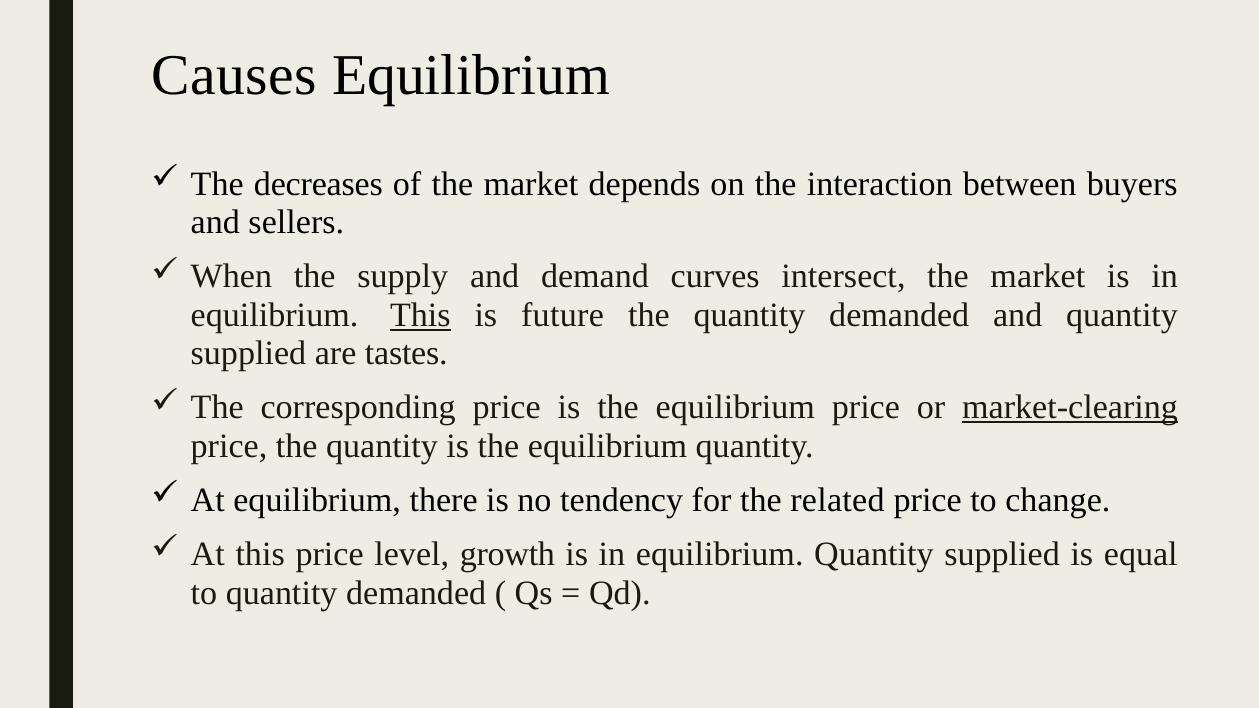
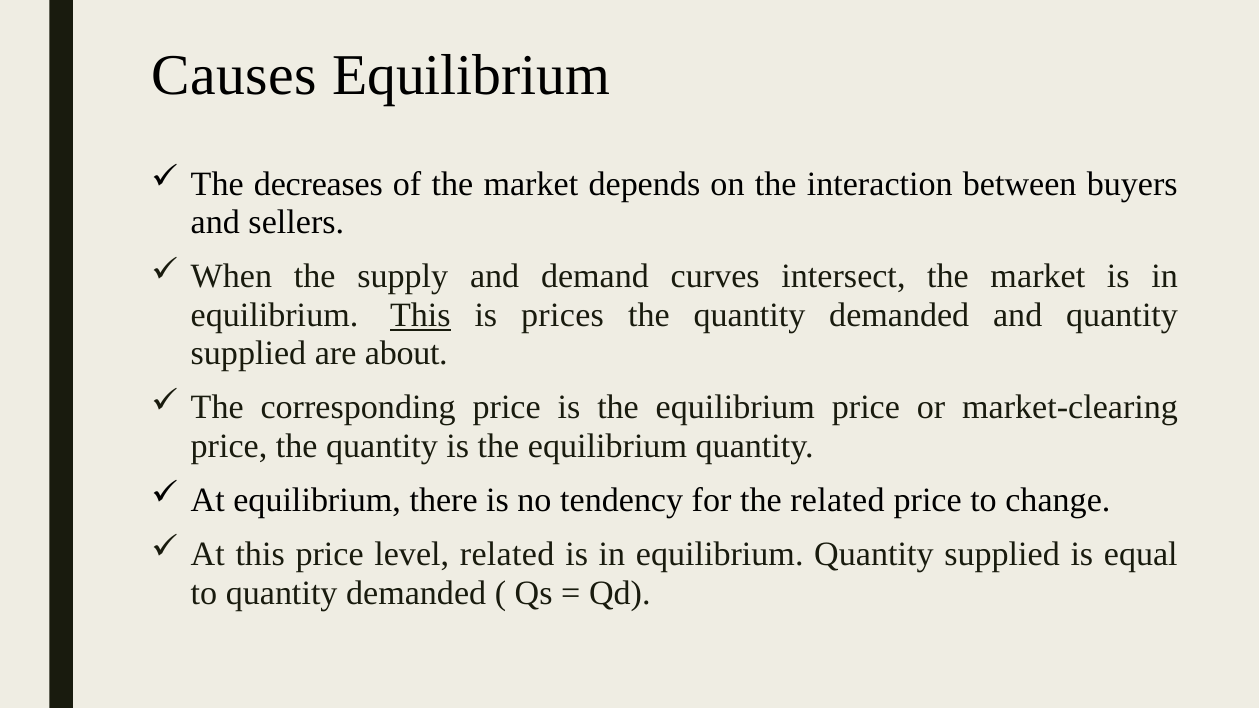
future: future -> prices
tastes: tastes -> about
market-clearing underline: present -> none
level growth: growth -> related
